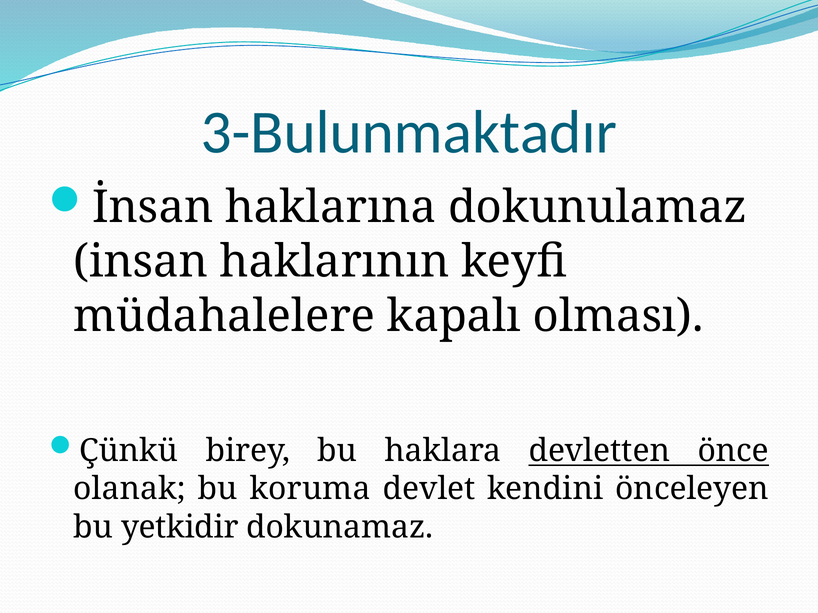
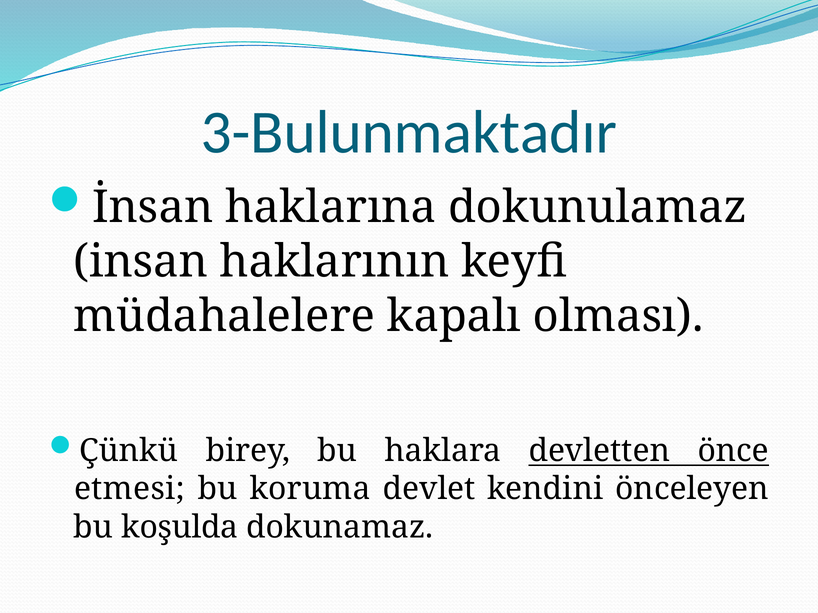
olanak: olanak -> etmesi
yetkidir: yetkidir -> koşulda
